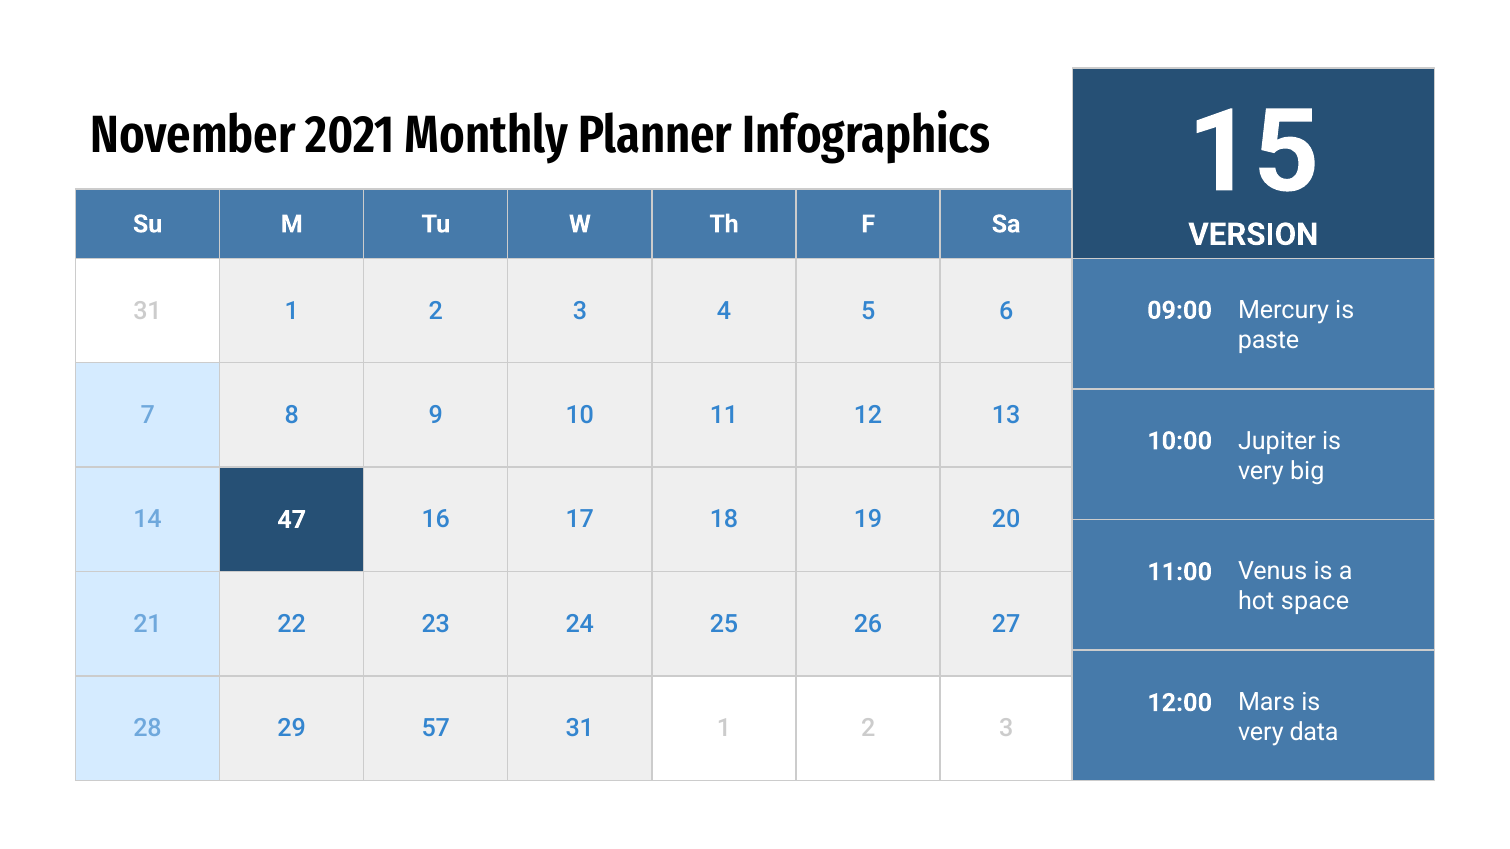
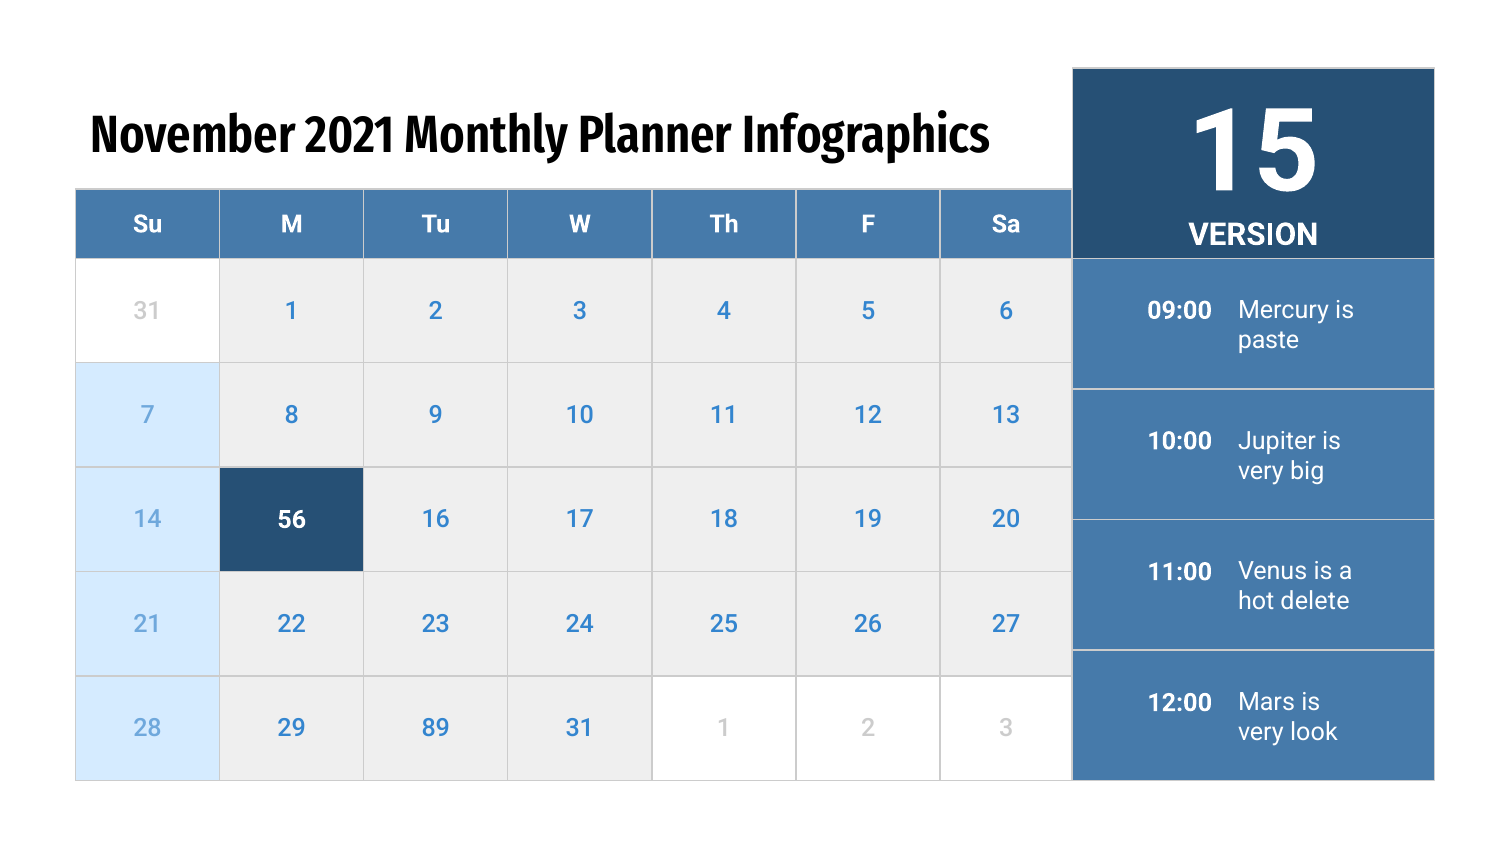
47: 47 -> 56
space: space -> delete
57: 57 -> 89
data: data -> look
